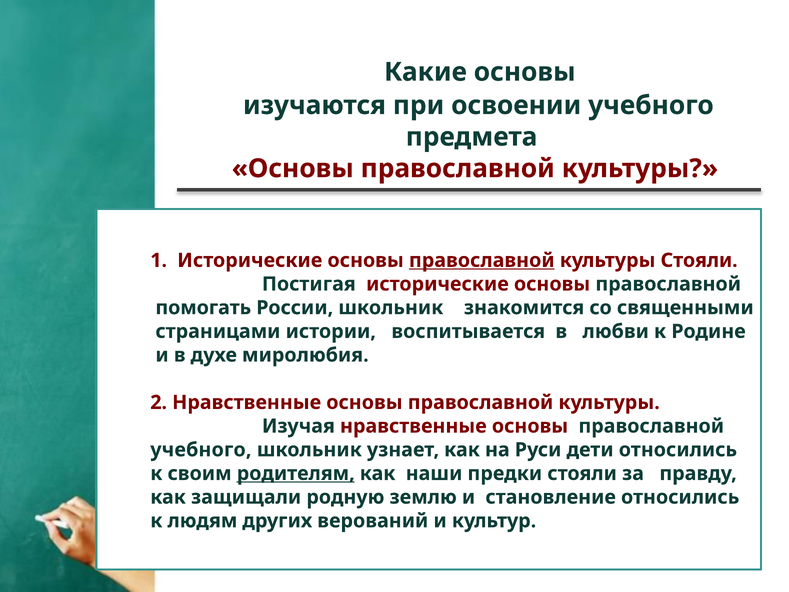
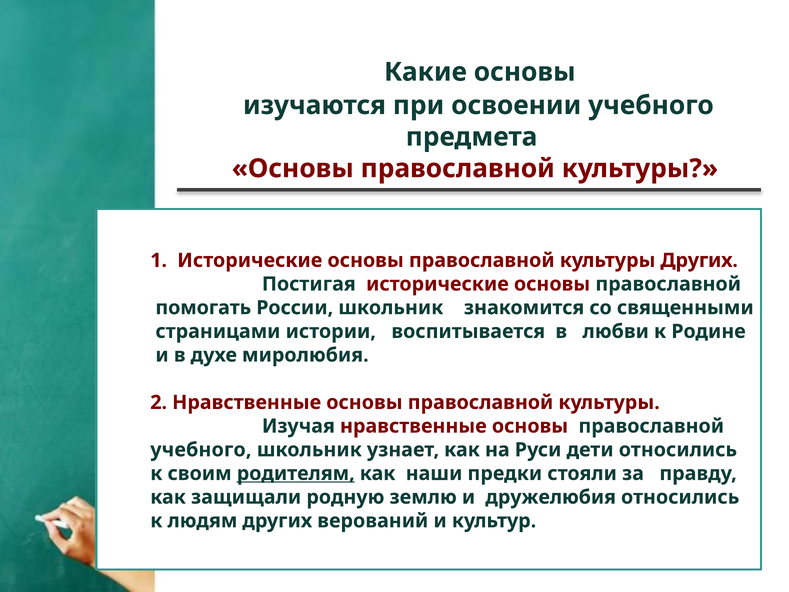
православной at (482, 260) underline: present -> none
культуры Стояли: Стояли -> Других
становление: становление -> дружелюбия
